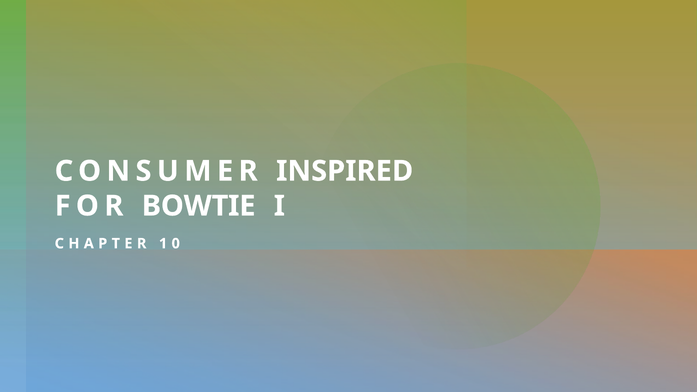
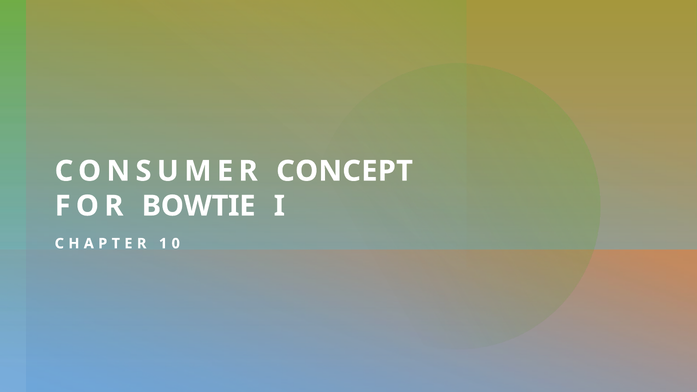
INSPIRED: INSPIRED -> CONCEPT
